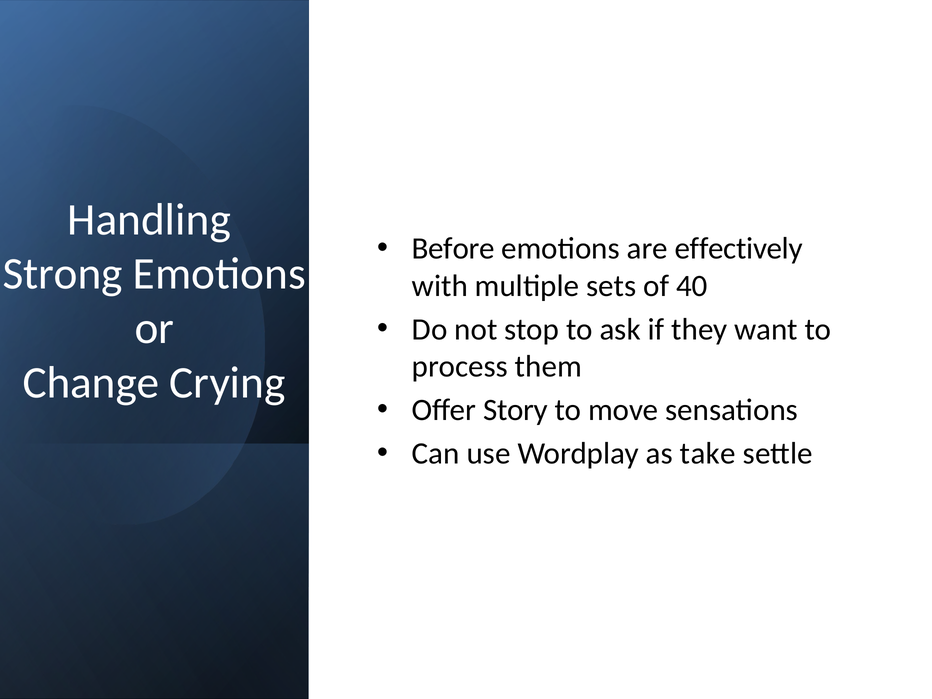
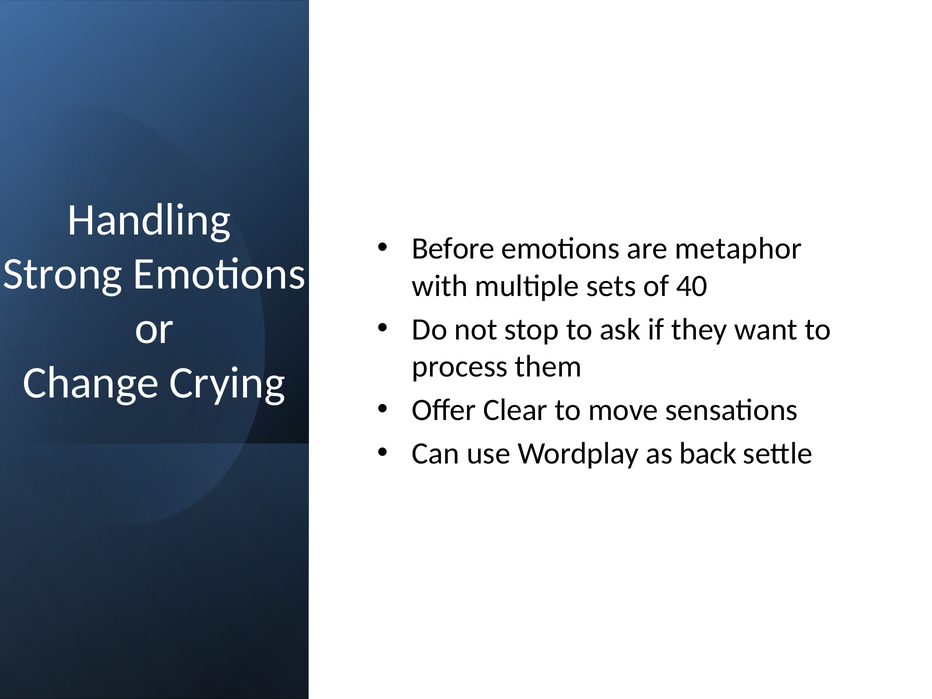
effectively: effectively -> metaphor
Story: Story -> Clear
take: take -> back
